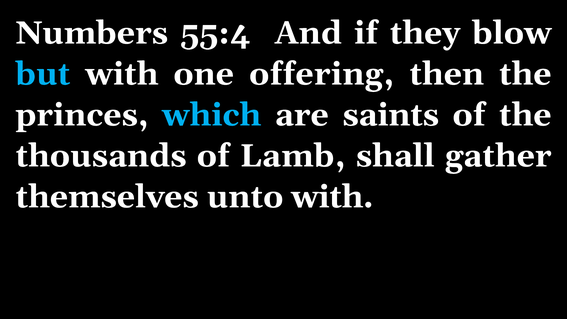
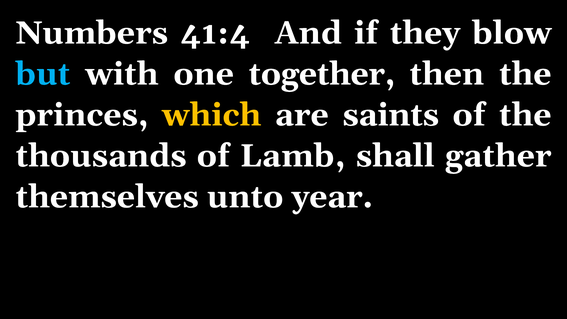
55:4: 55:4 -> 41:4
offering: offering -> together
which colour: light blue -> yellow
unto with: with -> year
